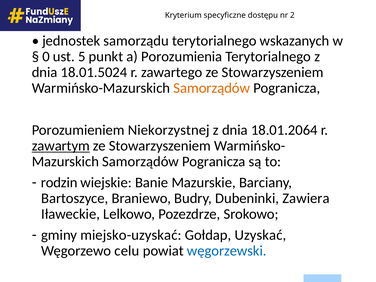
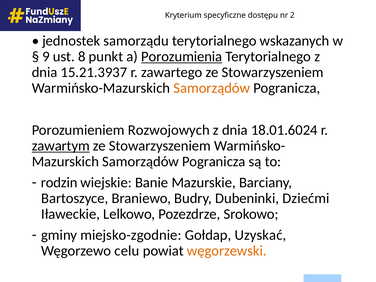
0: 0 -> 9
5: 5 -> 8
Porozumienia underline: none -> present
18.01.5024: 18.01.5024 -> 15.21.3937
Niekorzystnej: Niekorzystnej -> Rozwojowych
18.01.2064: 18.01.2064 -> 18.01.6024
Zawiera: Zawiera -> Dziećmi
miejsko-uzyskać: miejsko-uzyskać -> miejsko-zgodnie
węgorzewski colour: blue -> orange
